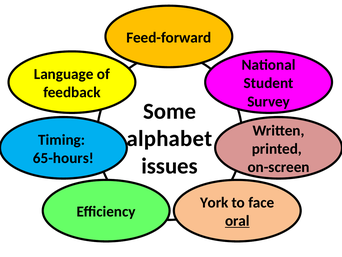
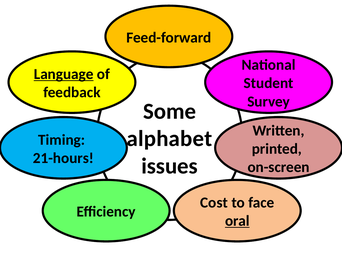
Language underline: none -> present
65-hours: 65-hours -> 21-hours
York: York -> Cost
